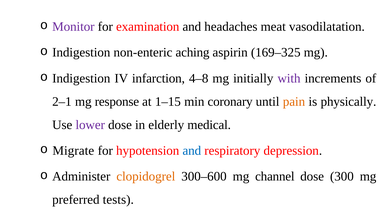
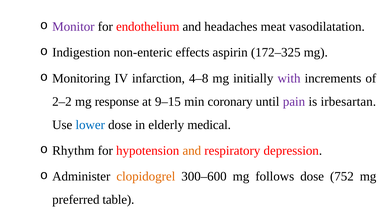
examination: examination -> endothelium
aching: aching -> effects
169–325: 169–325 -> 172–325
Indigestion at (81, 78): Indigestion -> Monitoring
2–1: 2–1 -> 2–2
1–15: 1–15 -> 9–15
pain colour: orange -> purple
physically: physically -> irbesartan
lower colour: purple -> blue
Migrate: Migrate -> Rhythm
and at (192, 151) colour: blue -> orange
channel: channel -> follows
300: 300 -> 752
tests: tests -> table
